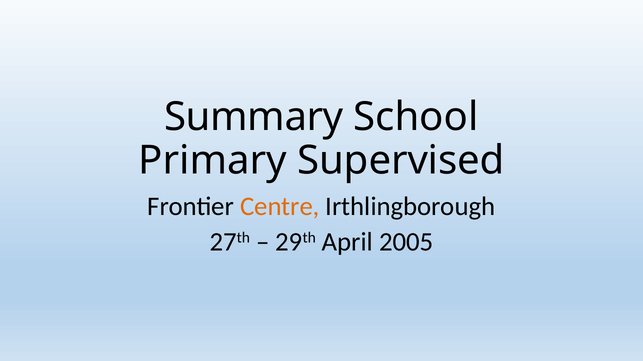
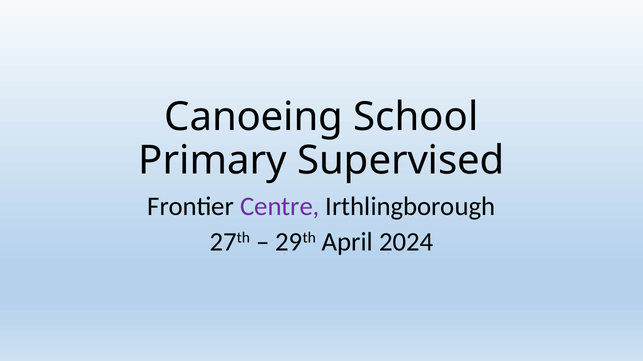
Summary: Summary -> Canoeing
Centre colour: orange -> purple
2005: 2005 -> 2024
